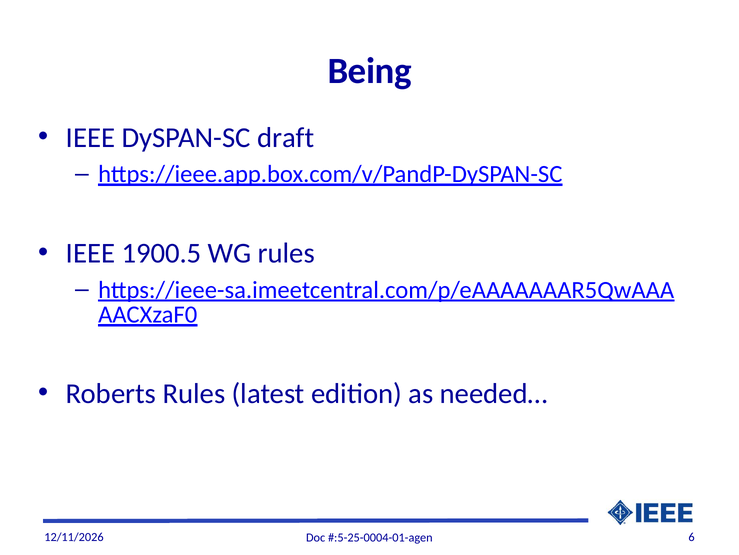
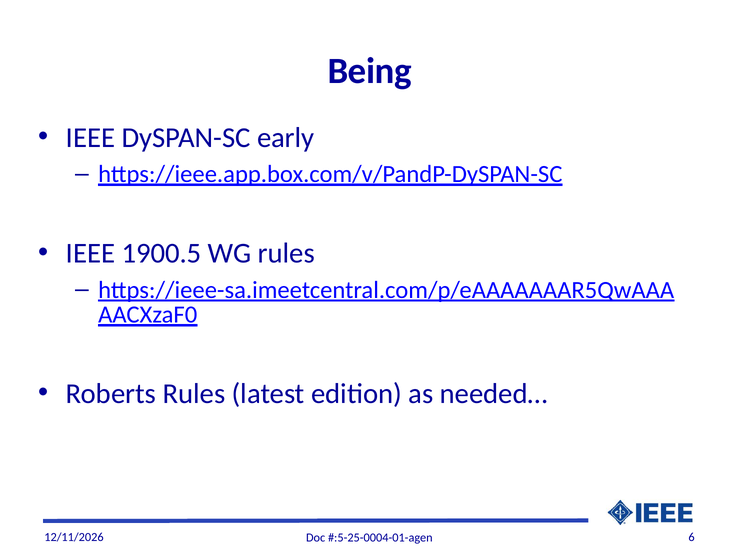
draft: draft -> early
